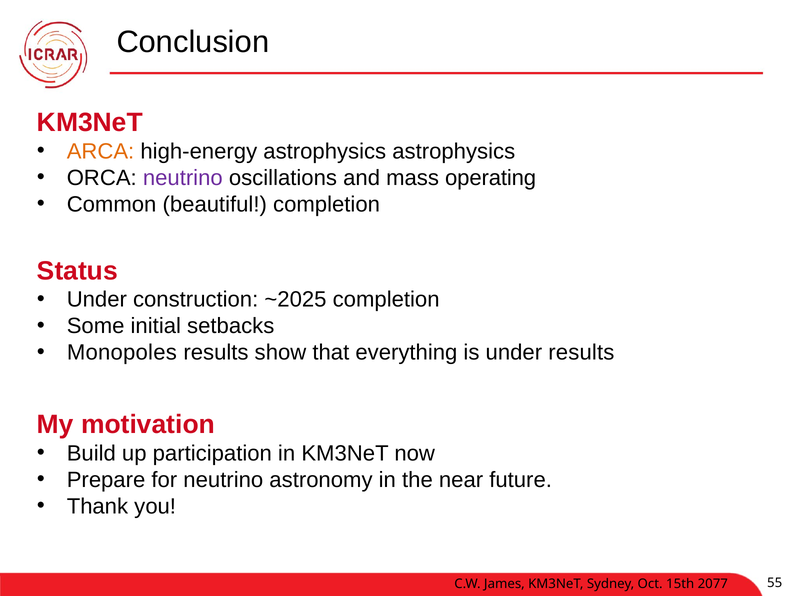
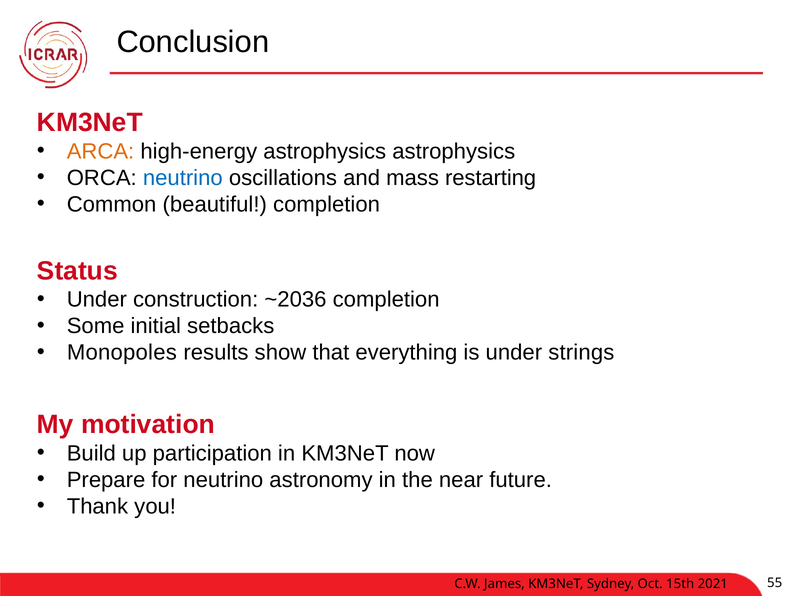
neutrino at (183, 178) colour: purple -> blue
operating: operating -> restarting
~2025: ~2025 -> ~2036
under results: results -> strings
2077: 2077 -> 2021
